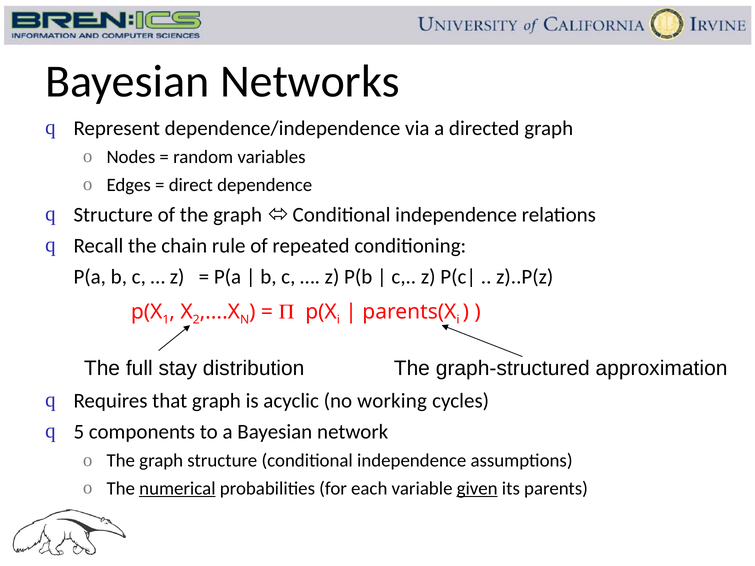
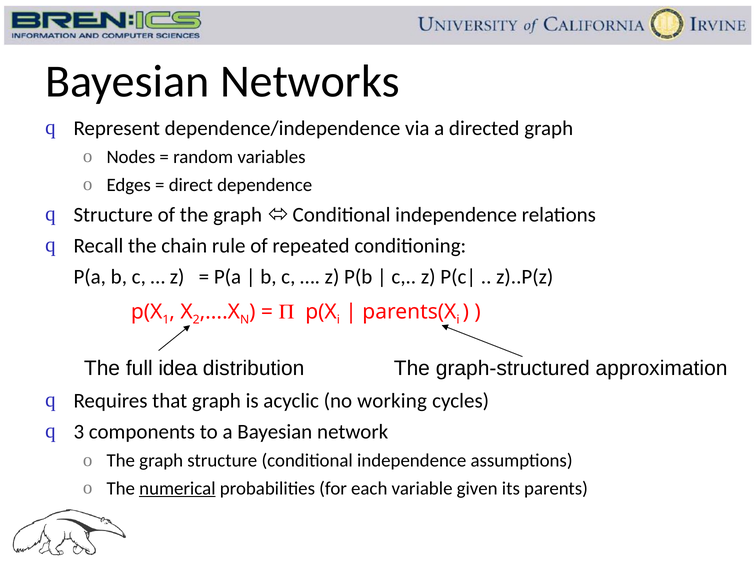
stay: stay -> idea
5: 5 -> 3
given underline: present -> none
